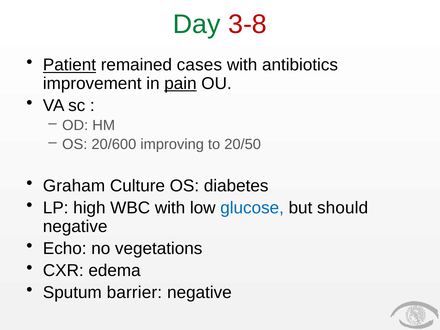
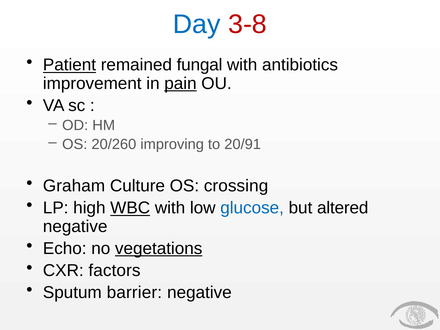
Day colour: green -> blue
cases: cases -> fungal
20/600: 20/600 -> 20/260
20/50: 20/50 -> 20/91
diabetes: diabetes -> crossing
WBC underline: none -> present
should: should -> altered
vegetations underline: none -> present
edema: edema -> factors
